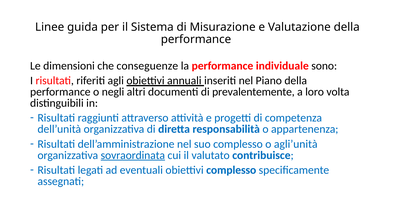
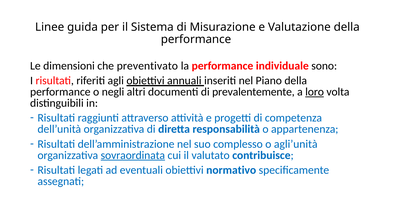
conseguenze: conseguenze -> preventivato
loro underline: none -> present
obiettivi complesso: complesso -> normativo
